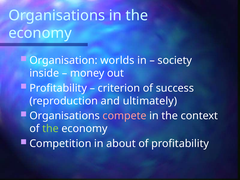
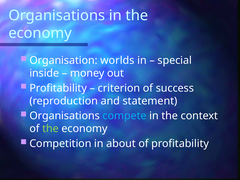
society: society -> special
ultimately: ultimately -> statement
compete colour: pink -> light blue
